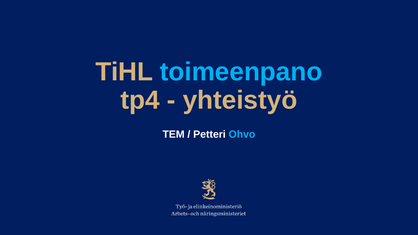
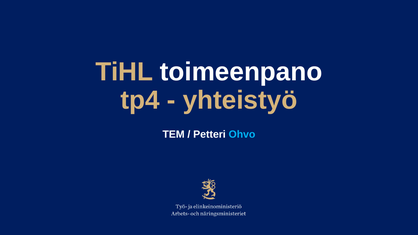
toimeenpano colour: light blue -> white
